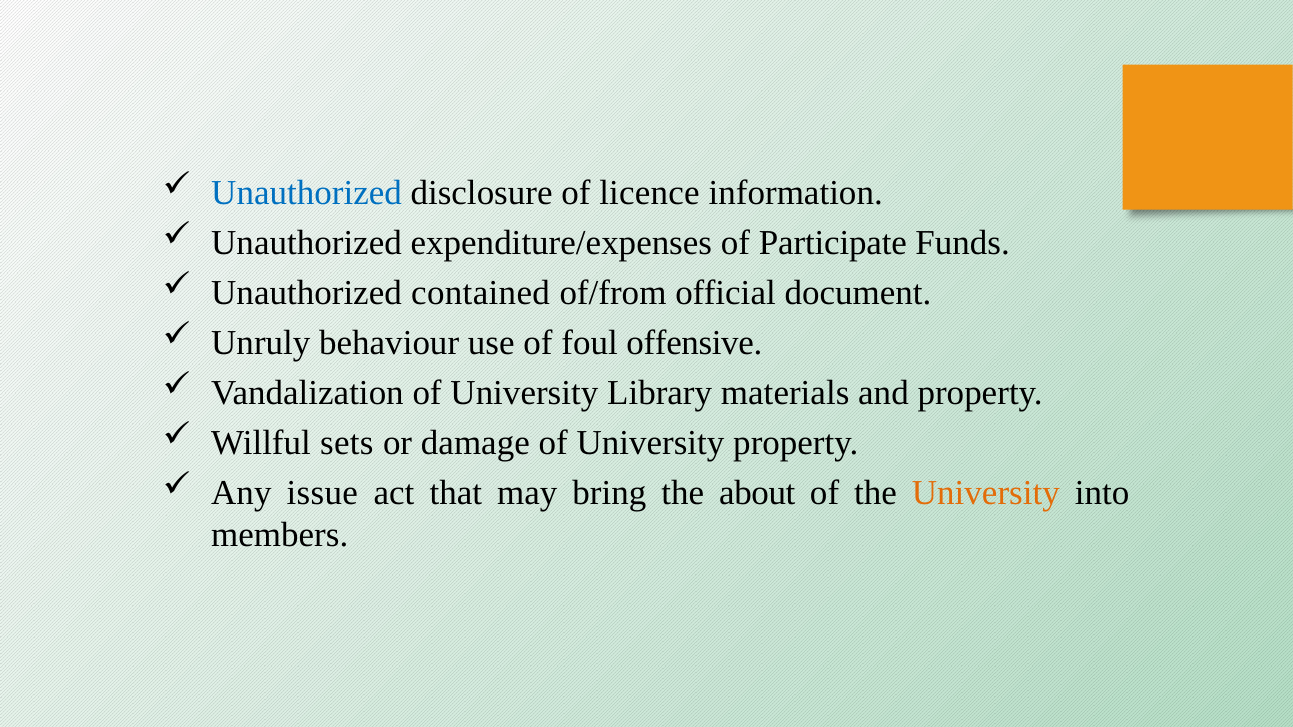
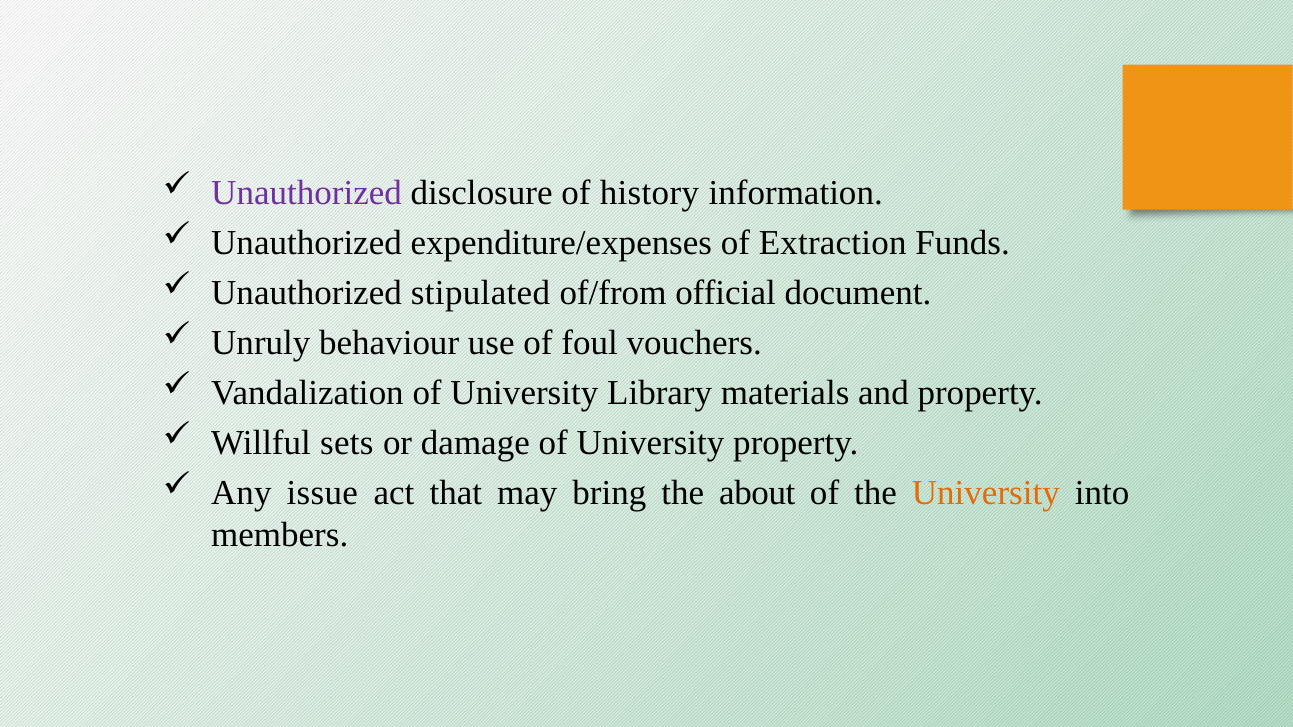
Unauthorized at (307, 193) colour: blue -> purple
licence: licence -> history
Participate: Participate -> Extraction
contained: contained -> stipulated
offensive: offensive -> vouchers
